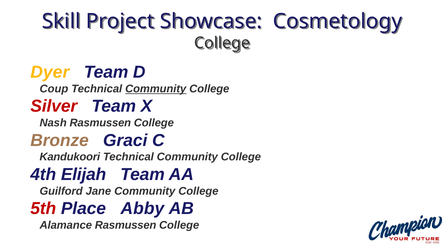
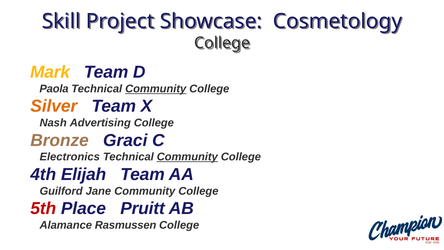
Dyer: Dyer -> Mark
Coup: Coup -> Paola
Silver colour: red -> orange
Nash Rasmussen: Rasmussen -> Advertising
Kandukoori: Kandukoori -> Electronics
Community at (187, 157) underline: none -> present
Abby: Abby -> Pruitt
